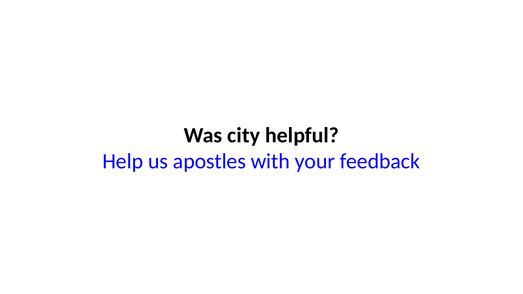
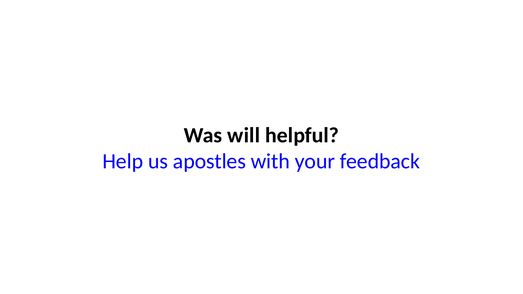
city: city -> will
